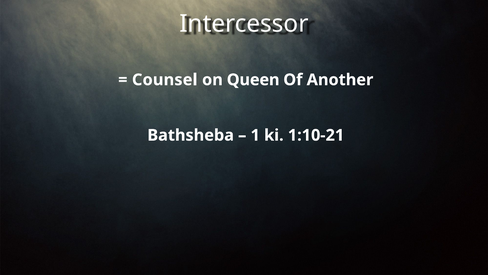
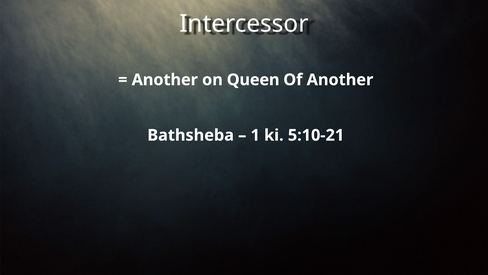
Counsel at (165, 80): Counsel -> Another
1:10-21: 1:10-21 -> 5:10-21
